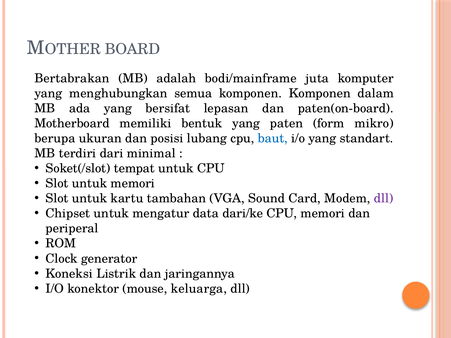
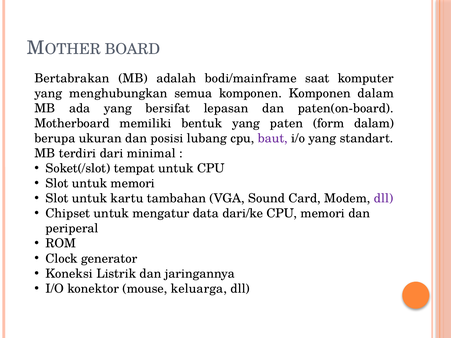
juta: juta -> saat
form mikro: mikro -> dalam
baut colour: blue -> purple
